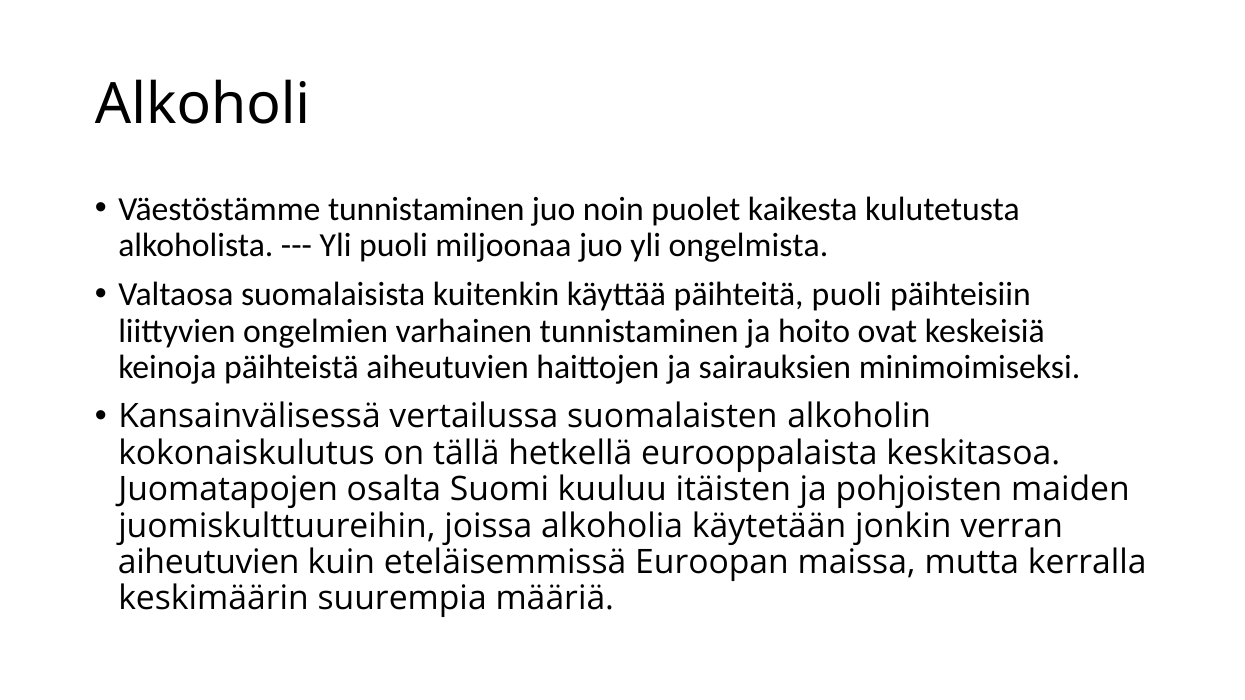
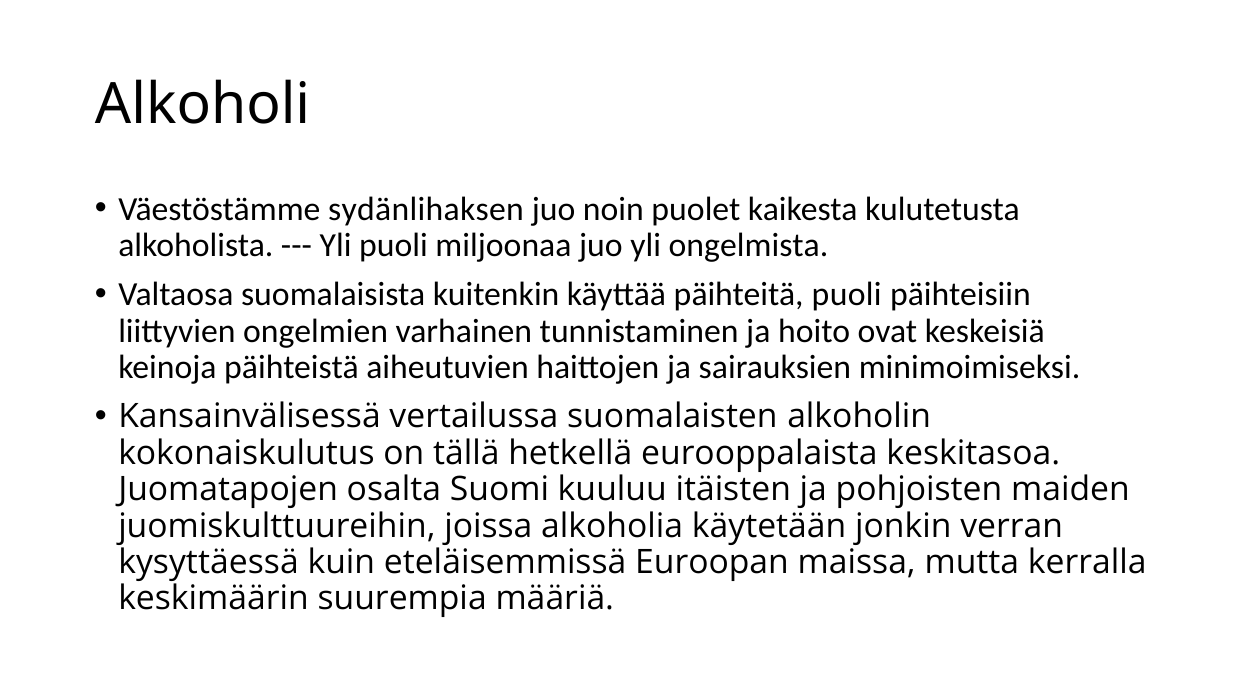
Väestöstämme tunnistaminen: tunnistaminen -> sydänlihaksen
aiheutuvien at (209, 563): aiheutuvien -> kysyttäessä
